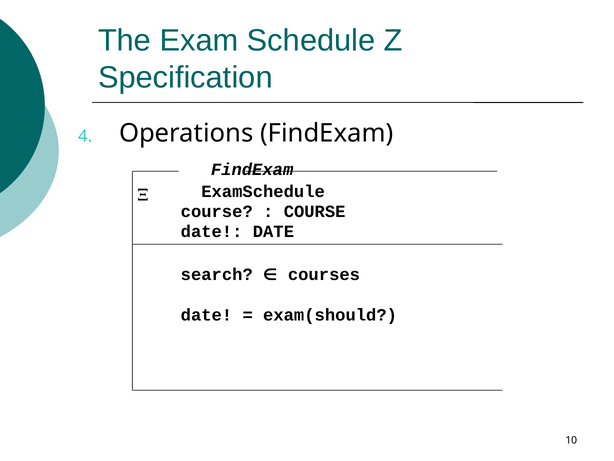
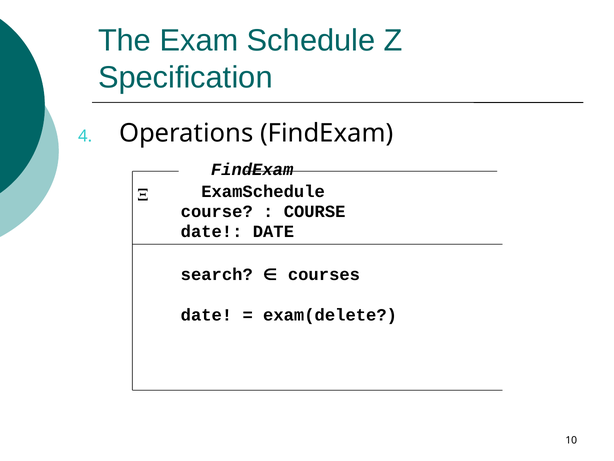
exam(should: exam(should -> exam(delete
